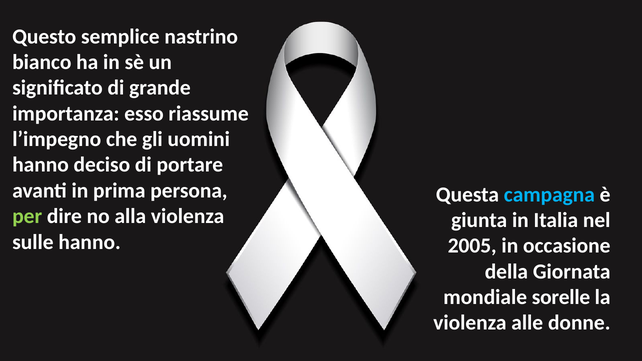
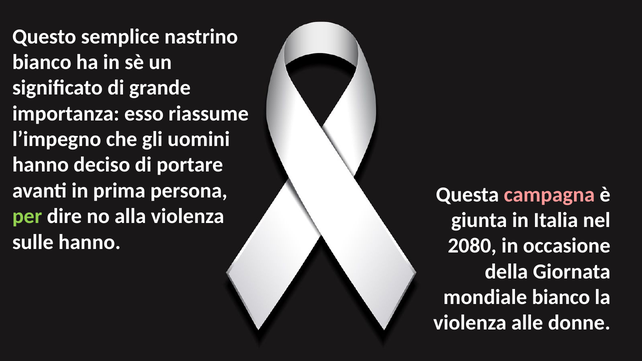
campagna colour: light blue -> pink
2005: 2005 -> 2080
mondiale sorelle: sorelle -> bianco
